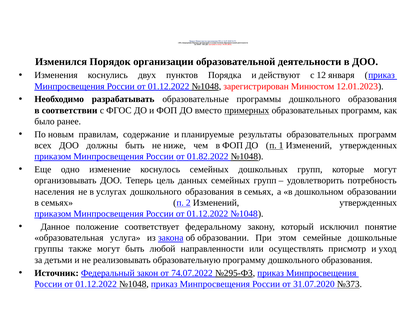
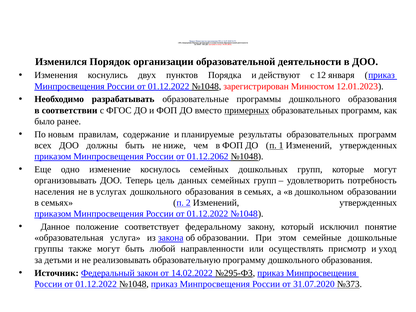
01.82.2022: 01.82.2022 -> 01.12.2062
74.07.2022: 74.07.2022 -> 14.02.2022
